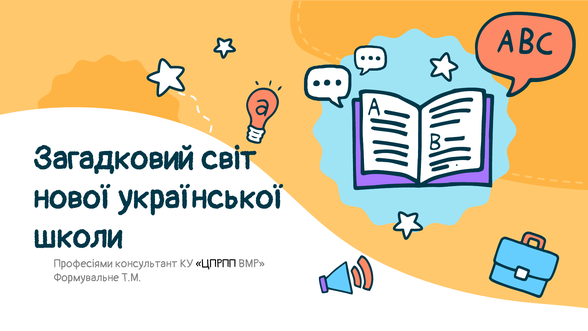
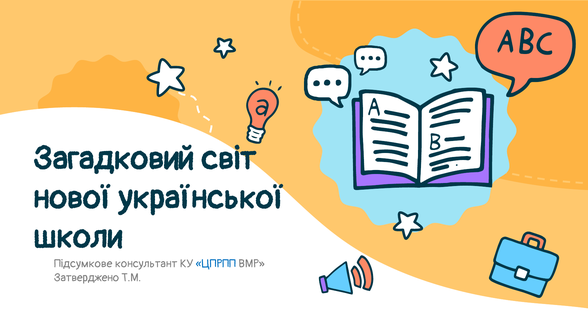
Професіями: Професіями -> Підсумкове
ЦПРПП colour: black -> blue
Формувальне: Формувальне -> Затверджено
